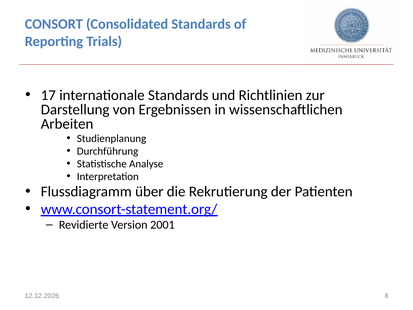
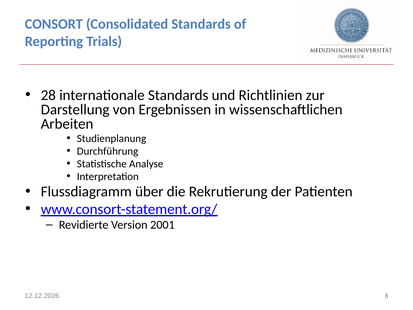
17: 17 -> 28
